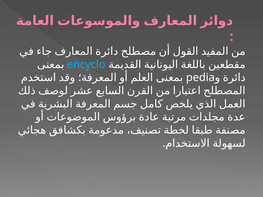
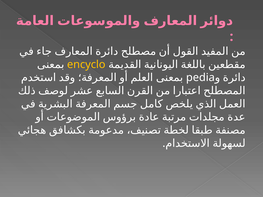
encyclo colour: light blue -> yellow
